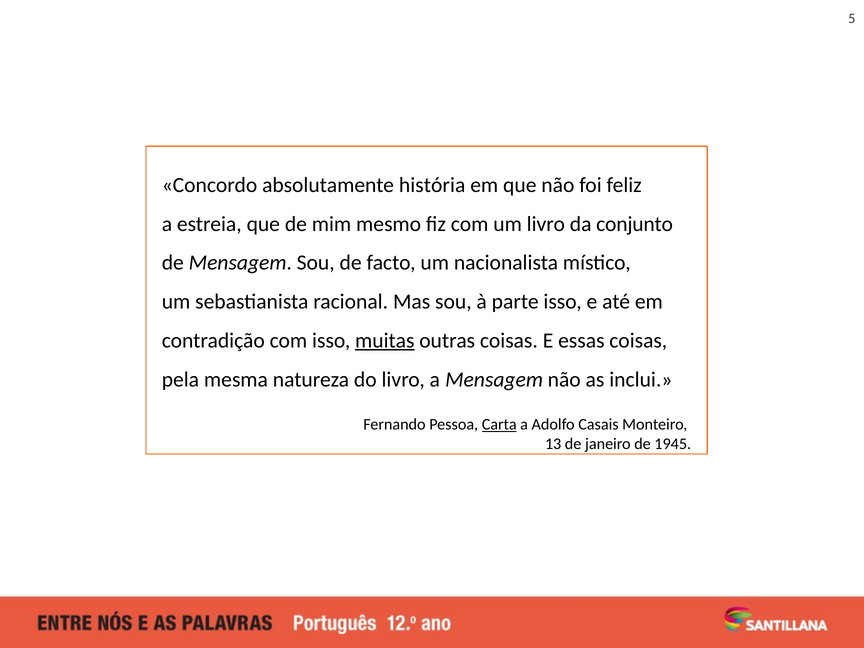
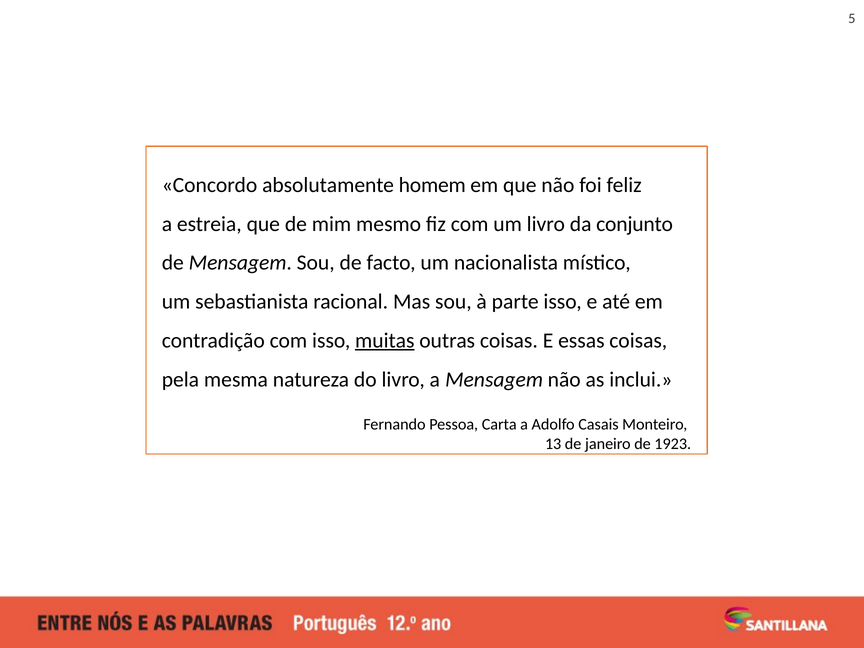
história: história -> homem
Carta underline: present -> none
1945: 1945 -> 1923
